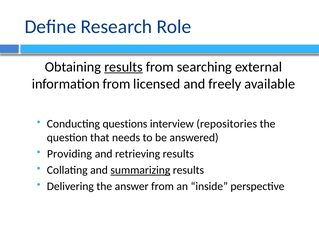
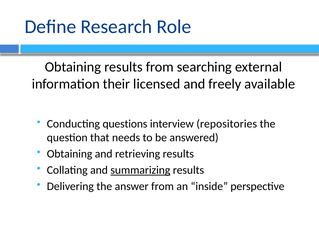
results at (123, 67) underline: present -> none
information from: from -> their
Providing at (69, 154): Providing -> Obtaining
